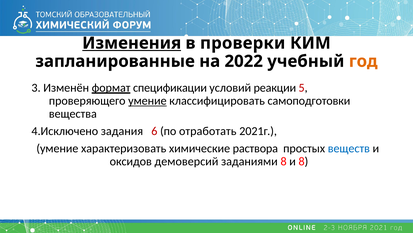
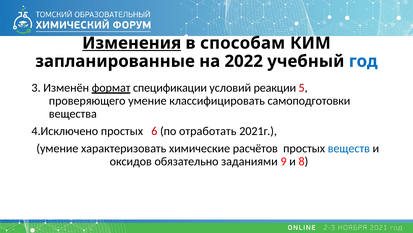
проверки: проверки -> способам
год colour: orange -> blue
умение at (147, 100) underline: present -> none
4.Исключено задания: задания -> простых
раствора: раствора -> расчётов
демоверсий: демоверсий -> обязательно
заданиями 8: 8 -> 9
